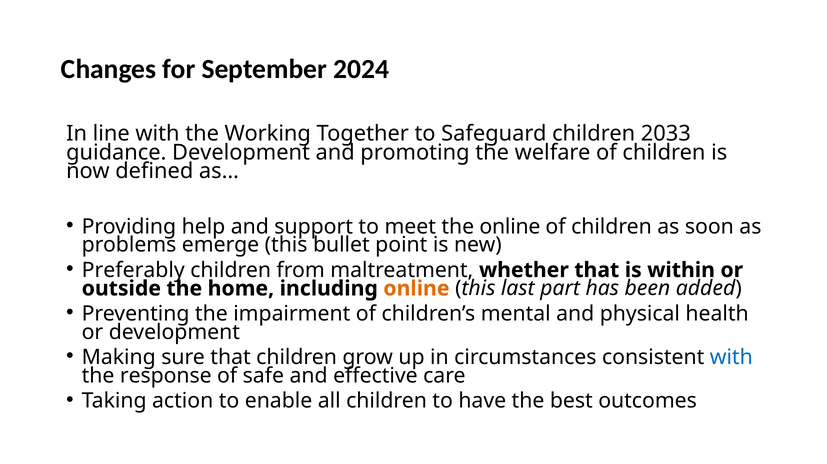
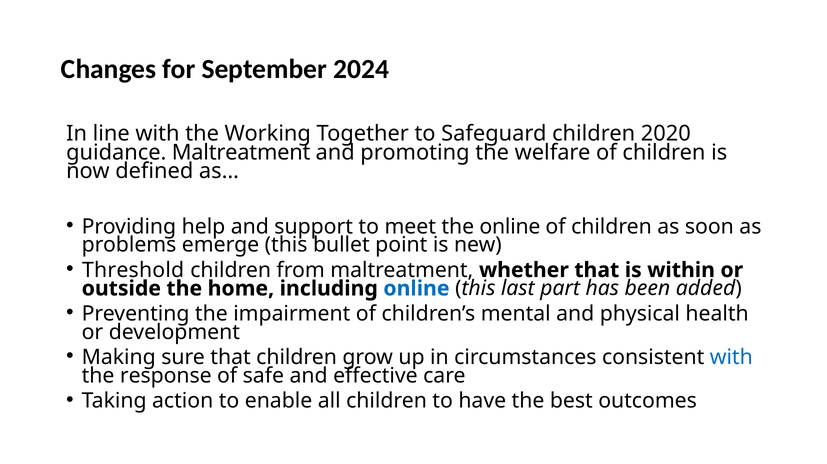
2033: 2033 -> 2020
guidance Development: Development -> Maltreatment
Preferably: Preferably -> Threshold
online at (416, 288) colour: orange -> blue
